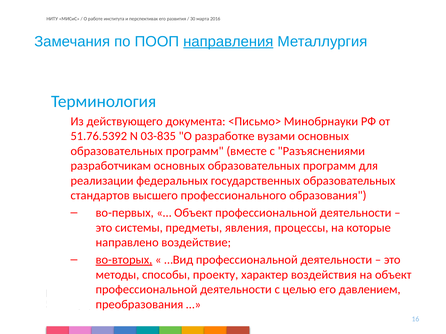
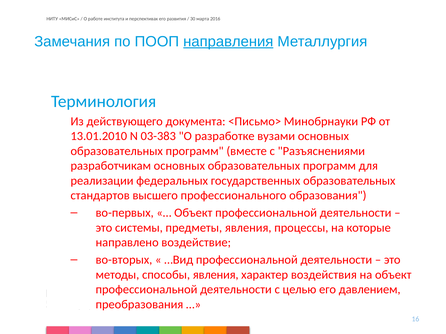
51.76.5392: 51.76.5392 -> 13.01.2010
03-835: 03-835 -> 03-383
во-вторых underline: present -> none
способы проекту: проекту -> явления
